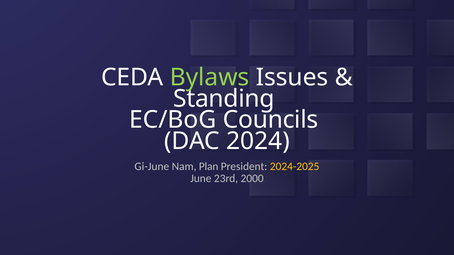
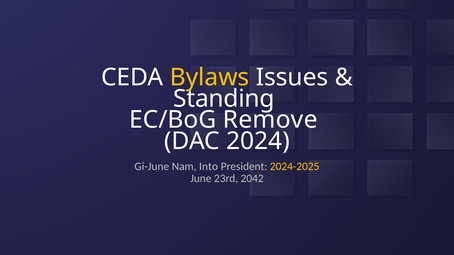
Bylaws colour: light green -> yellow
Councils: Councils -> Remove
Plan: Plan -> Into
2000: 2000 -> 2042
